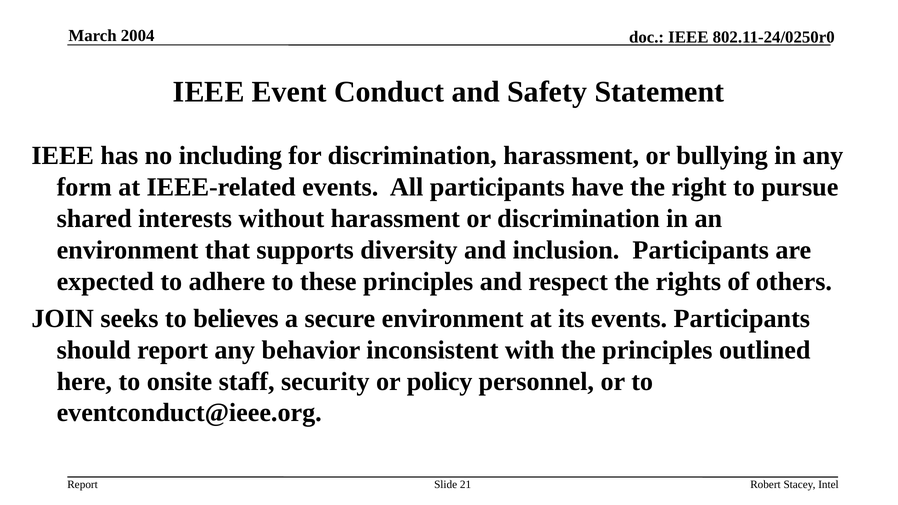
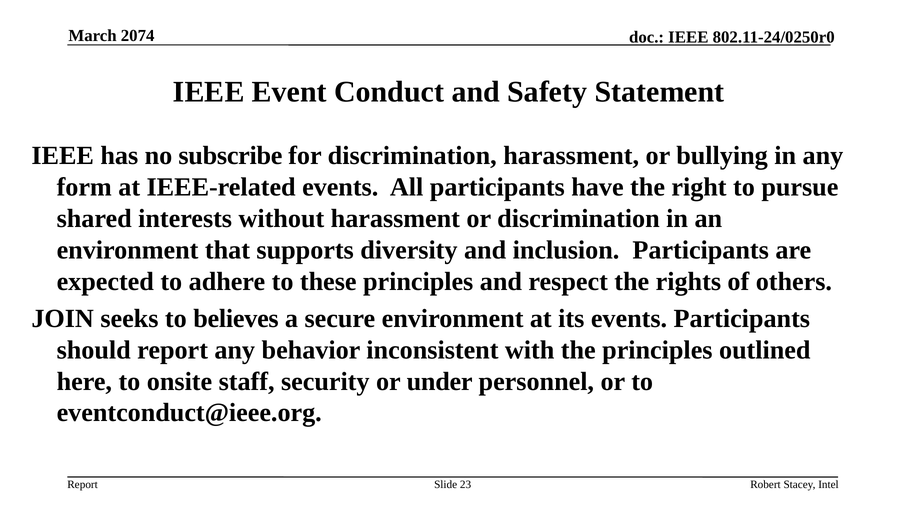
2004: 2004 -> 2074
including: including -> subscribe
policy: policy -> under
21: 21 -> 23
